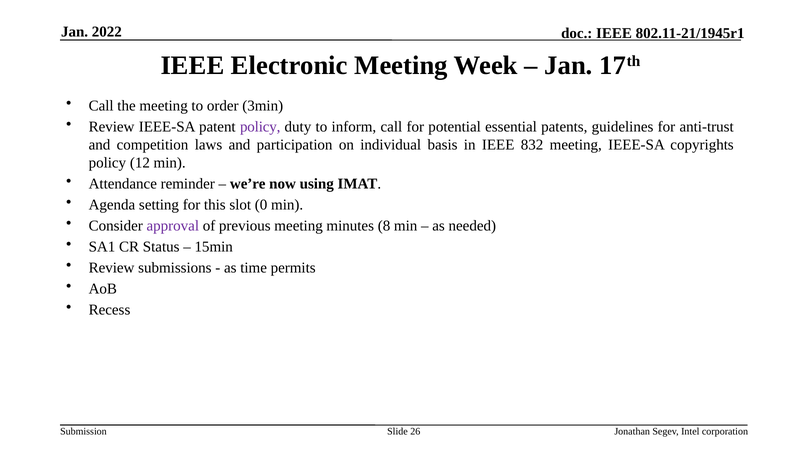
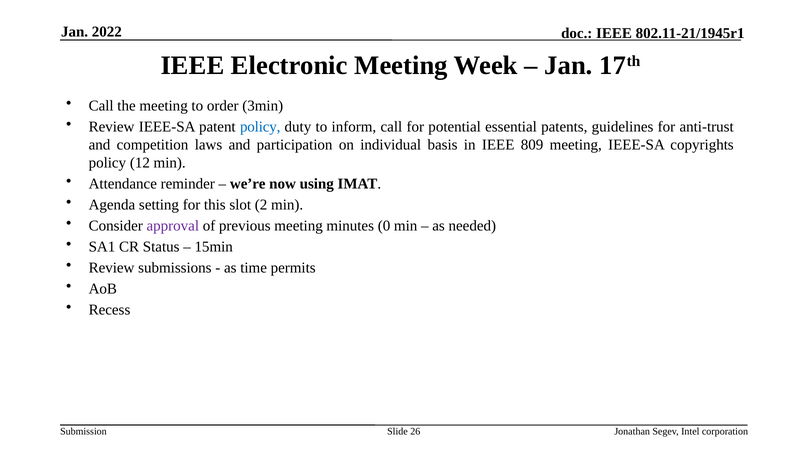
policy at (260, 127) colour: purple -> blue
832: 832 -> 809
0: 0 -> 2
8: 8 -> 0
